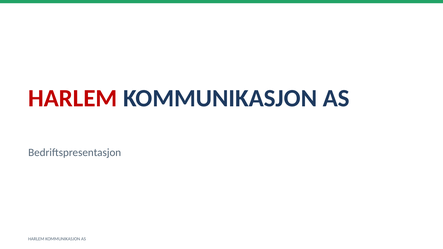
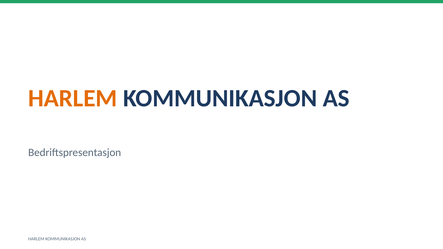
HARLEM at (73, 98) colour: red -> orange
